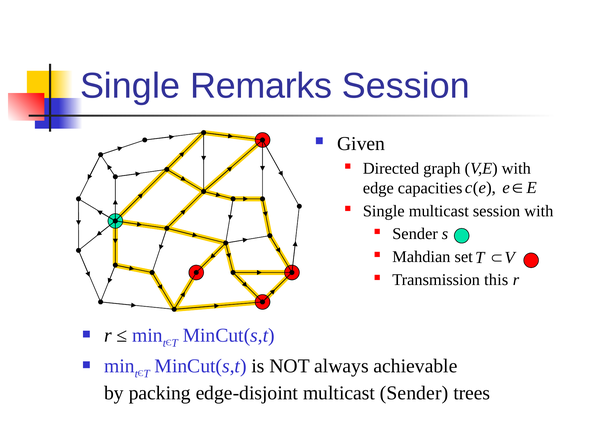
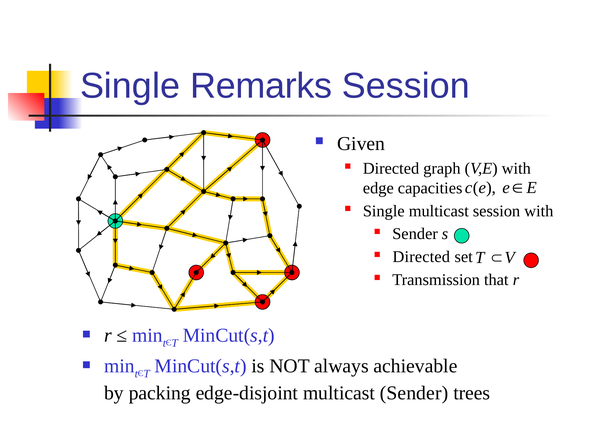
Mahdian at (421, 257): Mahdian -> Directed
this: this -> that
